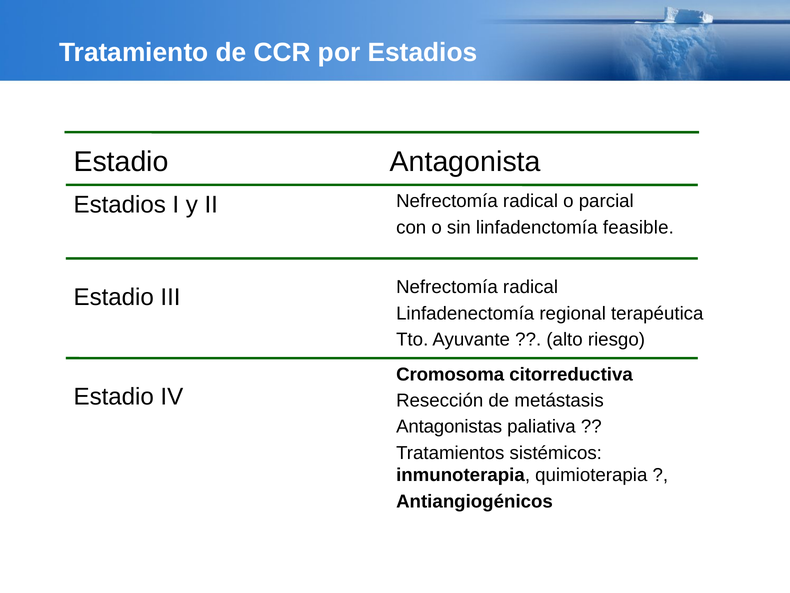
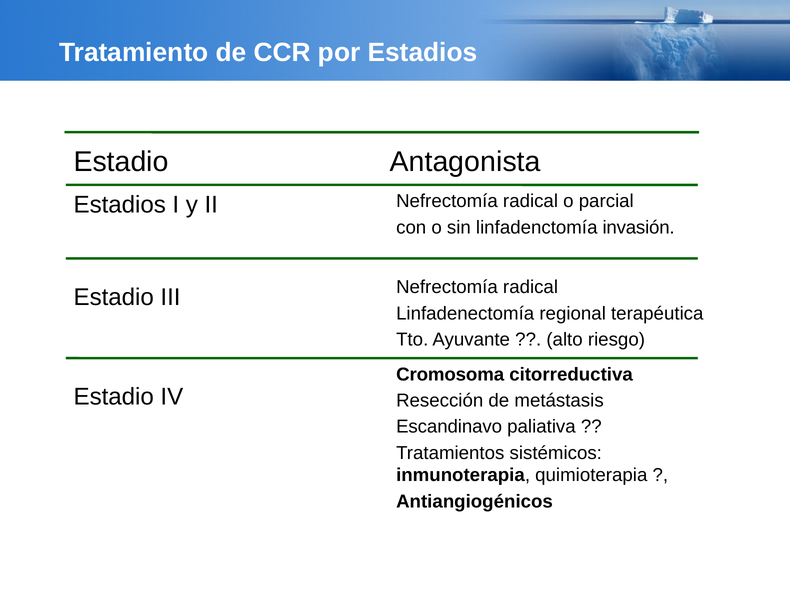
feasible: feasible -> invasión
Antagonistas: Antagonistas -> Escandinavo
